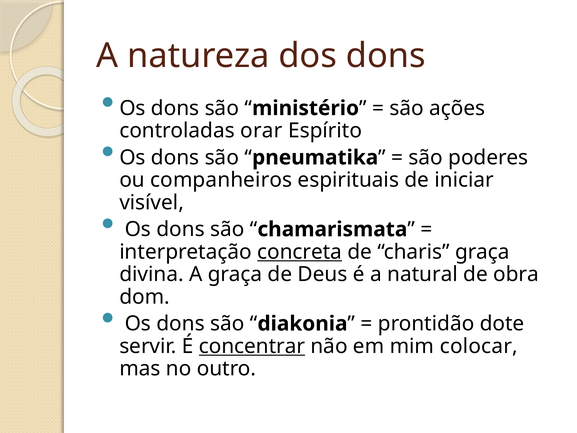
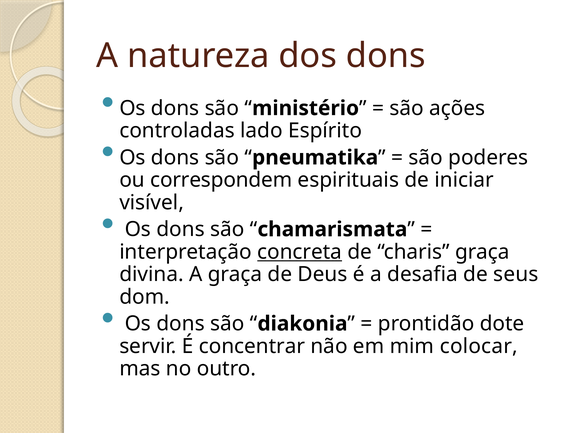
orar: orar -> lado
companheiros: companheiros -> correspondem
natural: natural -> desafia
obra: obra -> seus
concentrar underline: present -> none
